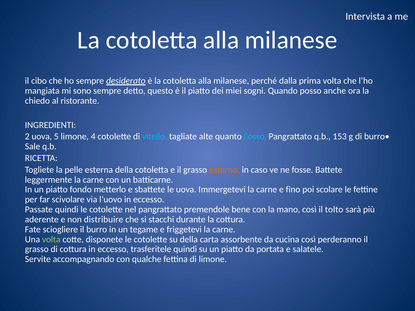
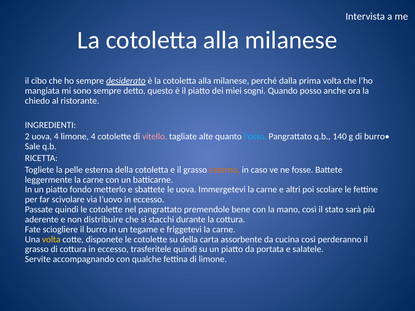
uova 5: 5 -> 4
vitello colour: light blue -> pink
153: 153 -> 140
fino: fino -> altri
tolto: tolto -> stato
volta at (51, 239) colour: light green -> yellow
